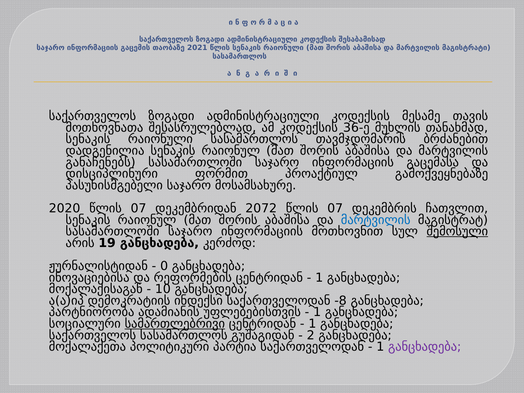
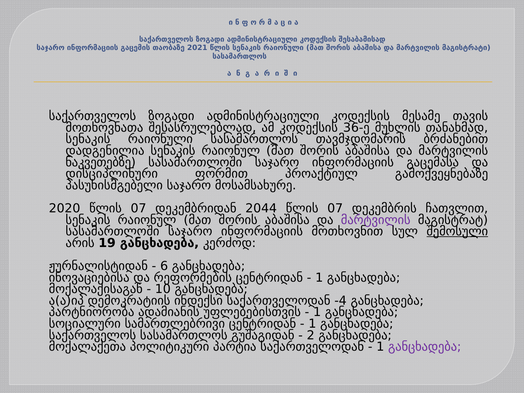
განაჩენებს: განაჩენებს -> ნაკვეთებზე
2072: 2072 -> 2044
მარტვილის at (376, 220) colour: blue -> purple
0: 0 -> 6
-8: -8 -> -4
სამართლებრივი underline: present -> none
